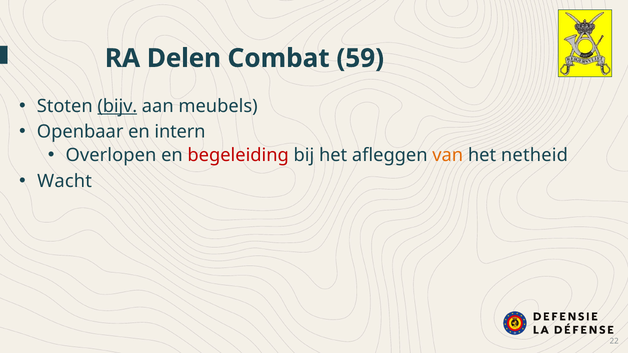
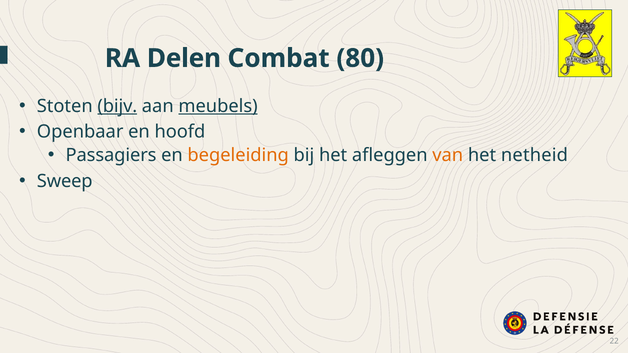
59: 59 -> 80
meubels underline: none -> present
intern: intern -> hoofd
Overlopen: Overlopen -> Passagiers
begeleiding colour: red -> orange
Wacht: Wacht -> Sweep
